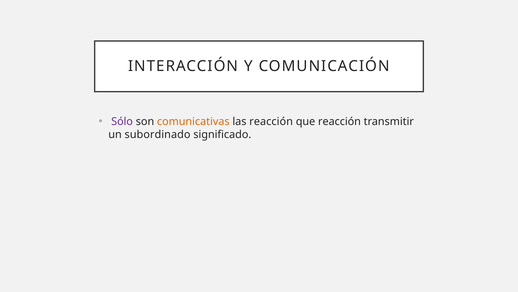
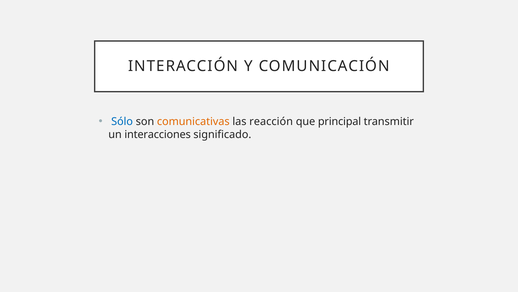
Sólo colour: purple -> blue
que reacción: reacción -> principal
subordinado: subordinado -> interacciones
